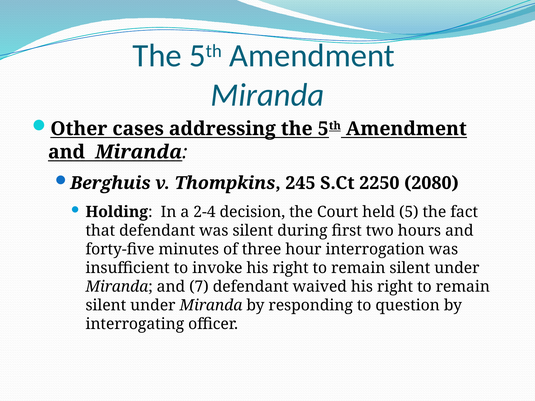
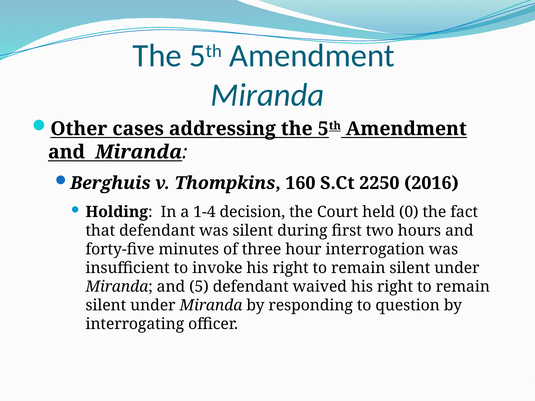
245: 245 -> 160
2080: 2080 -> 2016
2-4: 2-4 -> 1-4
5: 5 -> 0
7: 7 -> 5
